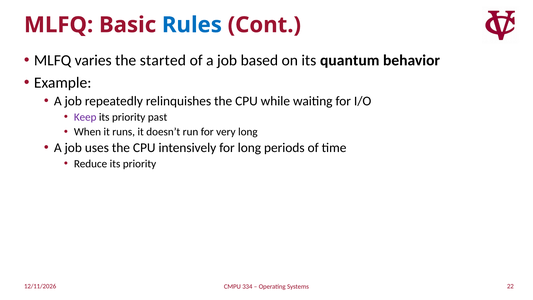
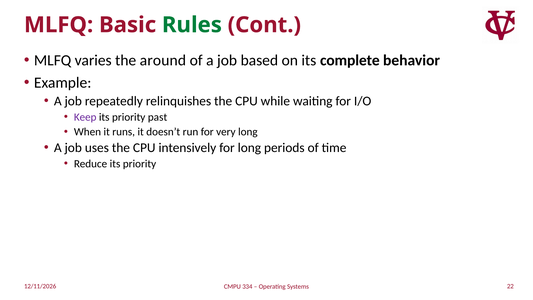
Rules colour: blue -> green
started: started -> around
quantum: quantum -> complete
